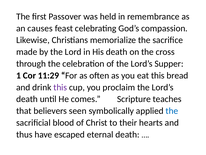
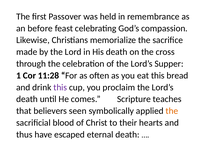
causes: causes -> before
11:29: 11:29 -> 11:28
the at (172, 111) colour: blue -> orange
